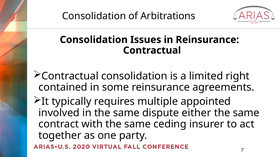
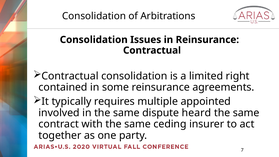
either: either -> heard
